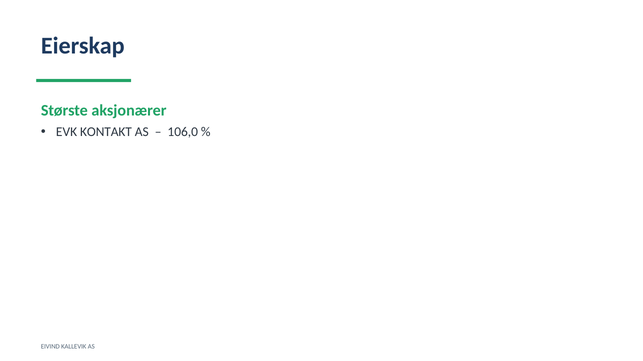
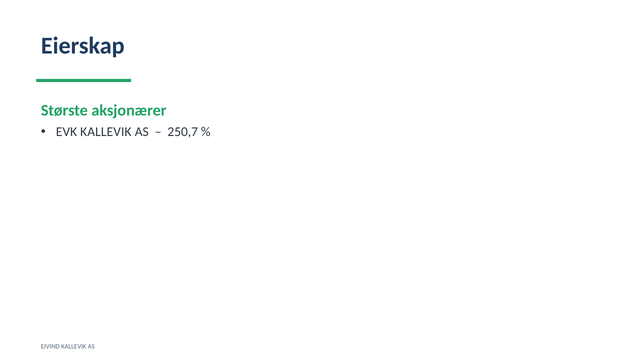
EVK KONTAKT: KONTAKT -> KALLEVIK
106,0: 106,0 -> 250,7
